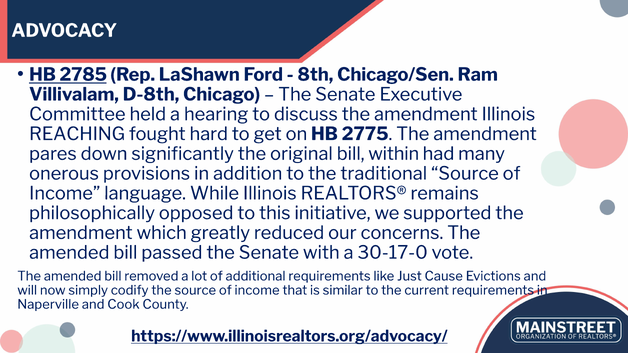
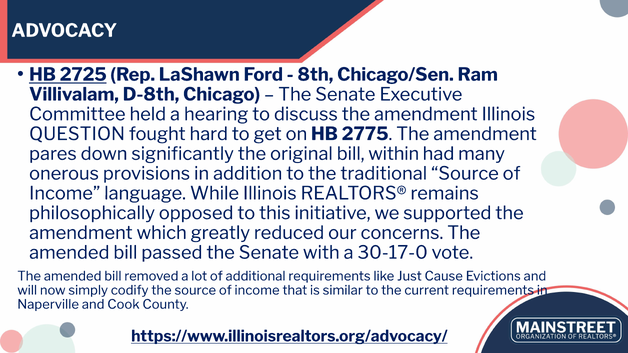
2785: 2785 -> 2725
REACHING: REACHING -> QUESTION
